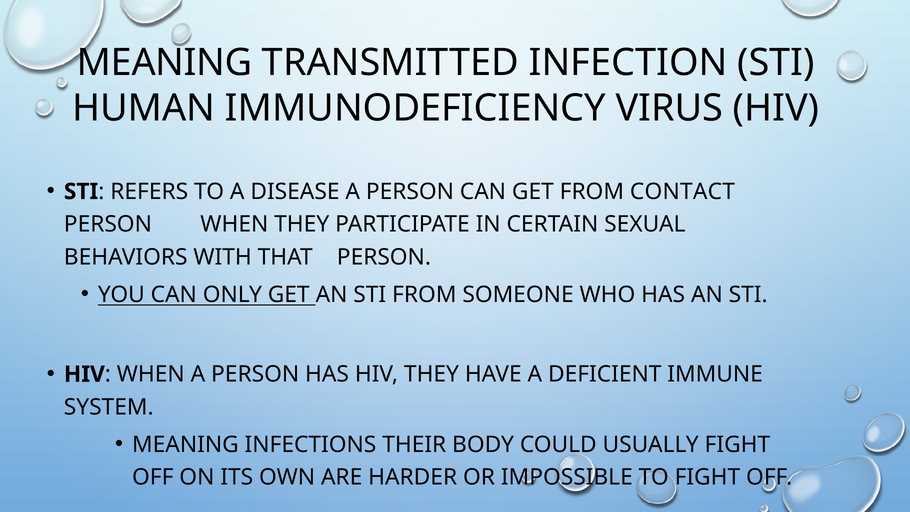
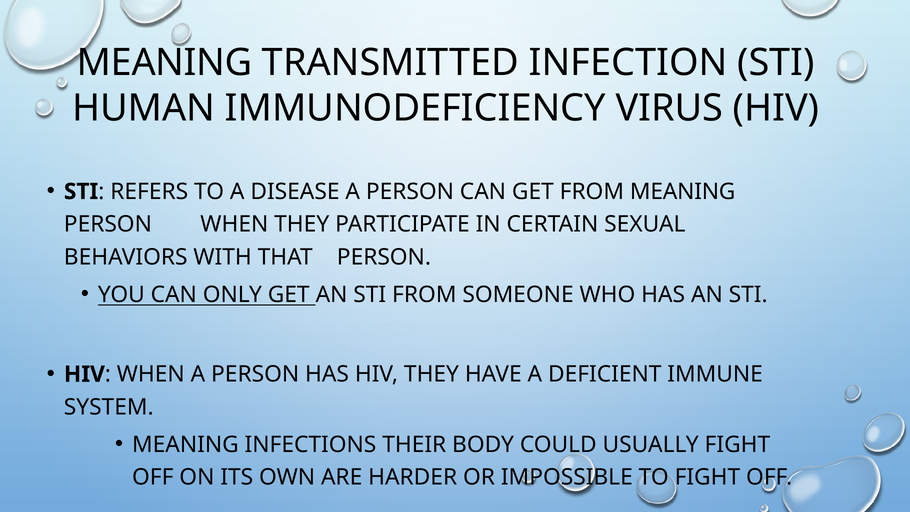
FROM CONTACT: CONTACT -> MEANING
